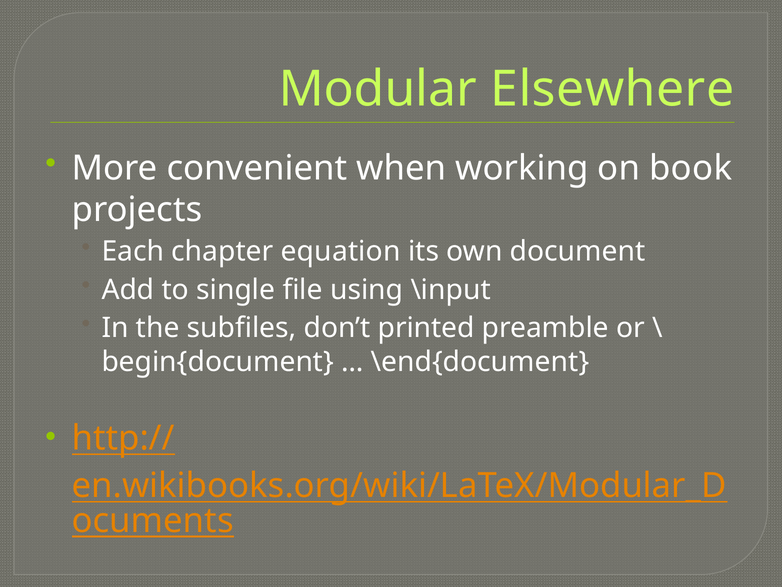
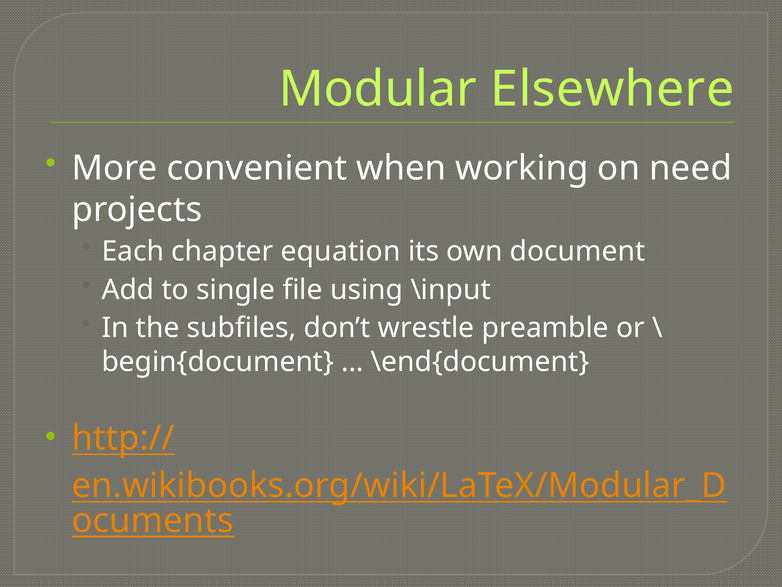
book: book -> need
printed: printed -> wrestle
